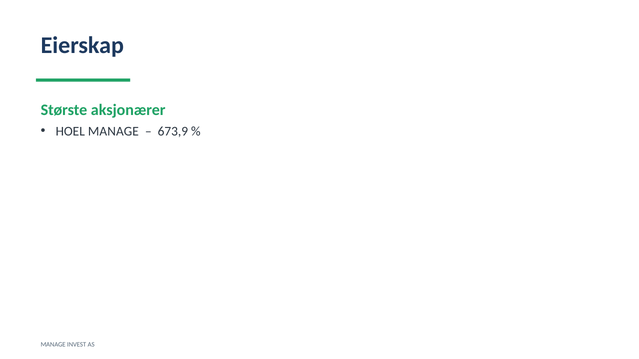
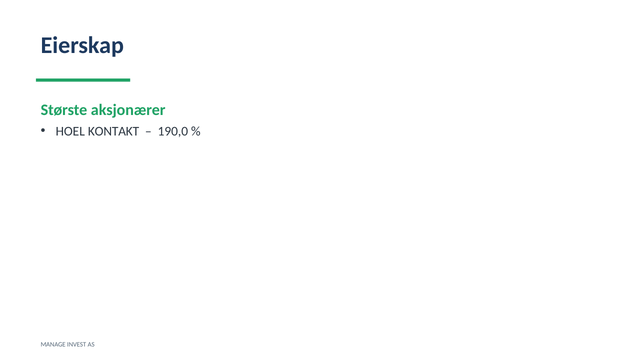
HOEL MANAGE: MANAGE -> KONTAKT
673,9: 673,9 -> 190,0
